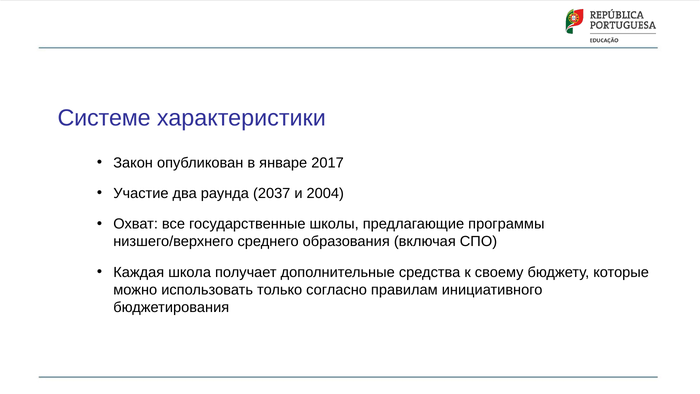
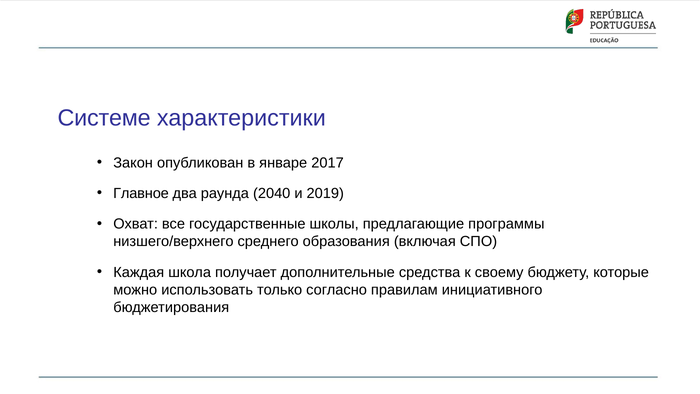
Участие: Участие -> Главное
2037: 2037 -> 2040
2004: 2004 -> 2019
